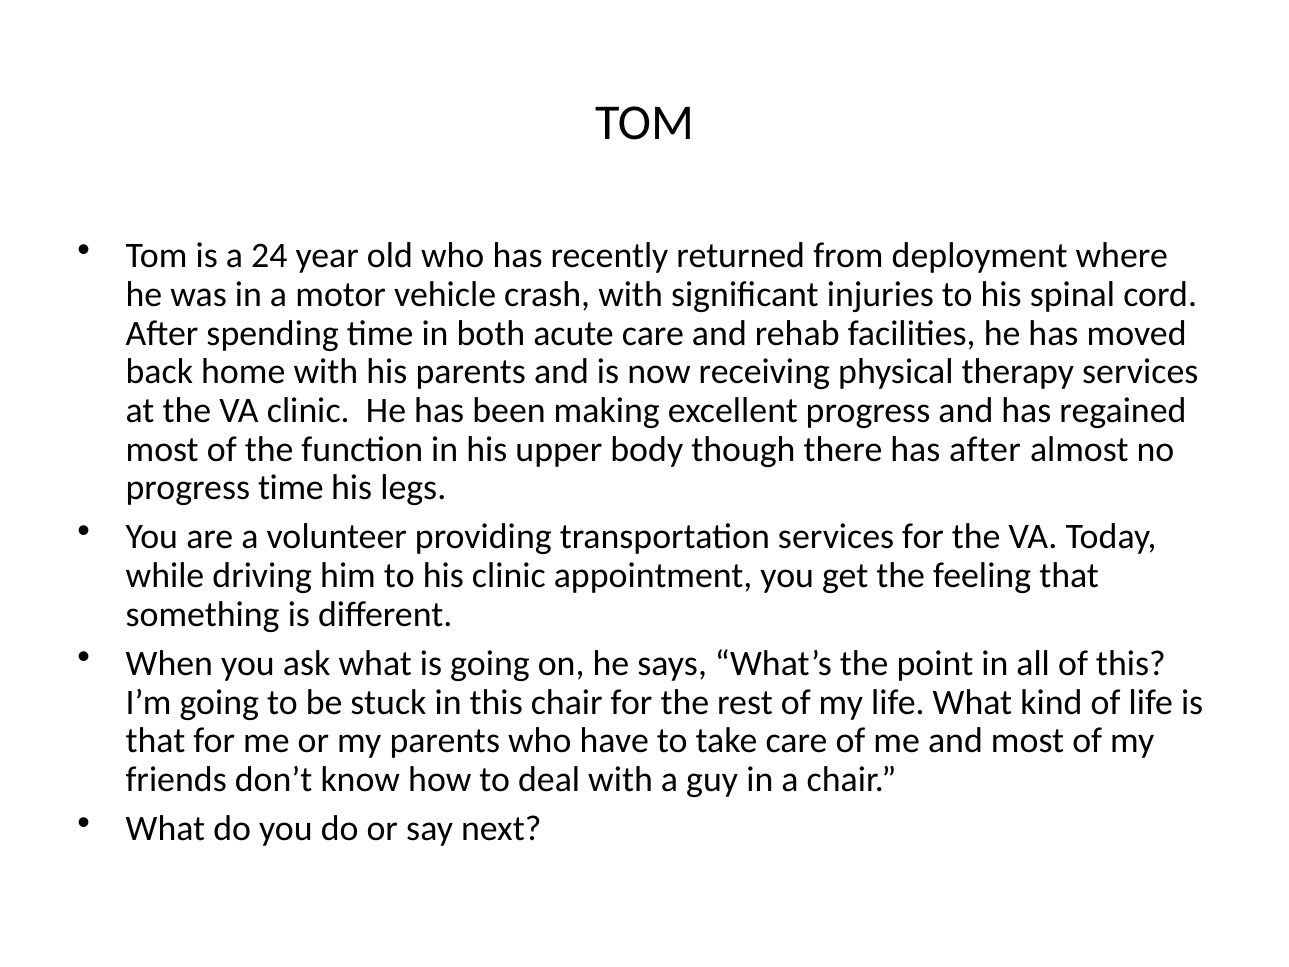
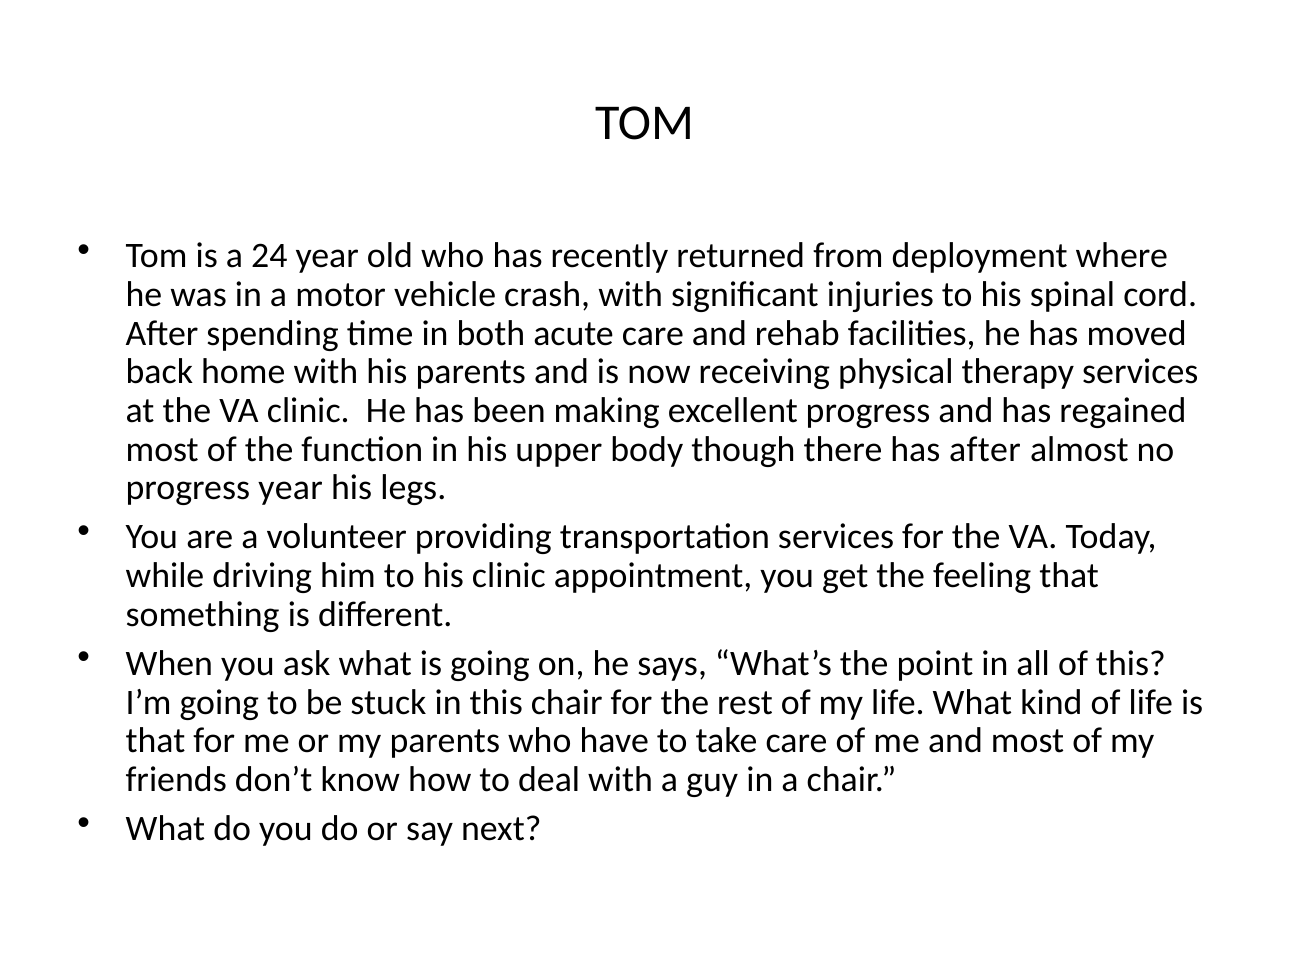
progress time: time -> year
